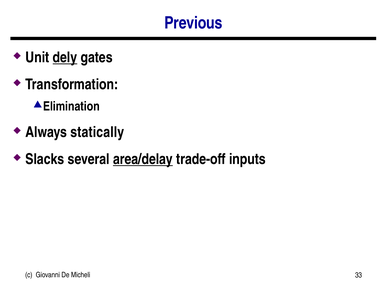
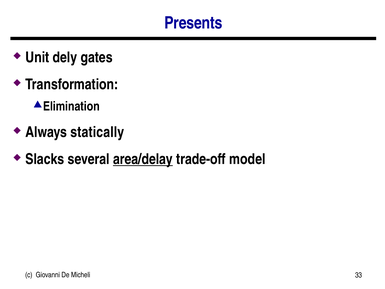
Previous: Previous -> Presents
dely underline: present -> none
inputs: inputs -> model
